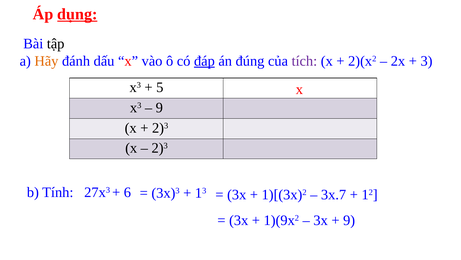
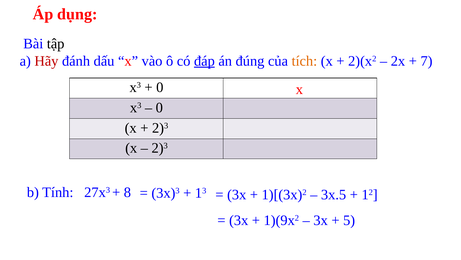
dụng underline: present -> none
Hãy colour: orange -> red
tích colour: purple -> orange
3: 3 -> 7
5 at (160, 87): 5 -> 0
9 at (159, 107): 9 -> 0
6: 6 -> 8
3x.7: 3x.7 -> 3x.5
9 at (349, 220): 9 -> 5
